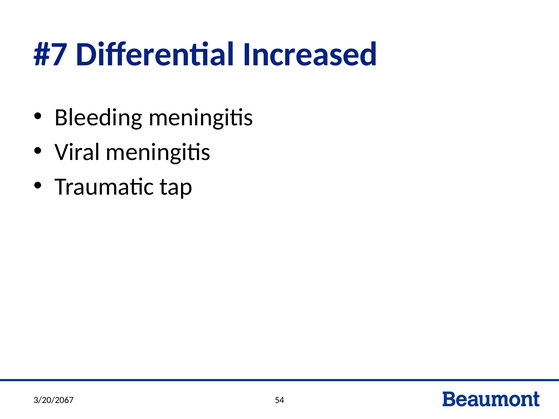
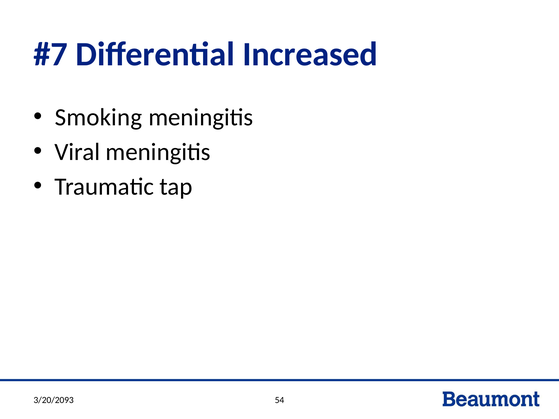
Bleeding: Bleeding -> Smoking
3/20/2067: 3/20/2067 -> 3/20/2093
